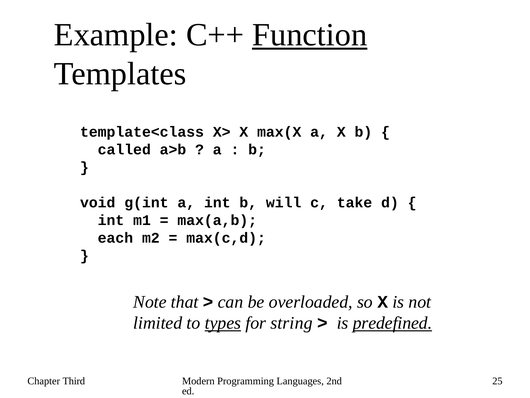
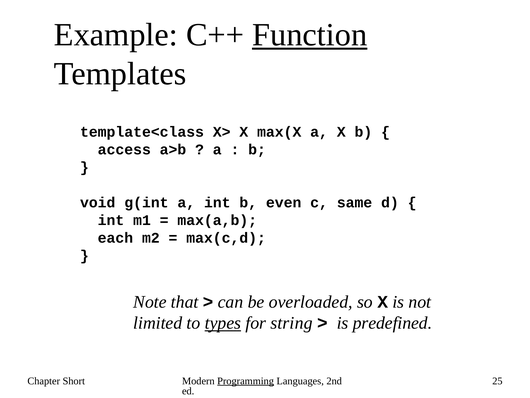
called: called -> access
will: will -> even
take: take -> same
predefined underline: present -> none
Third: Third -> Short
Programming underline: none -> present
